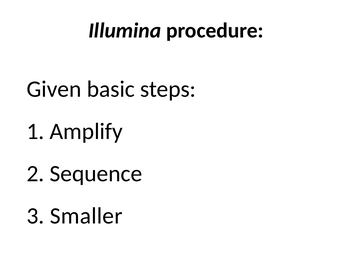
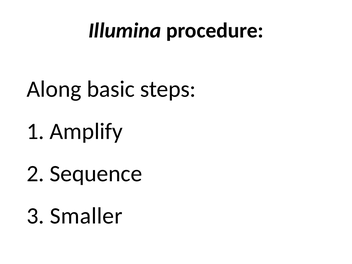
Given: Given -> Along
